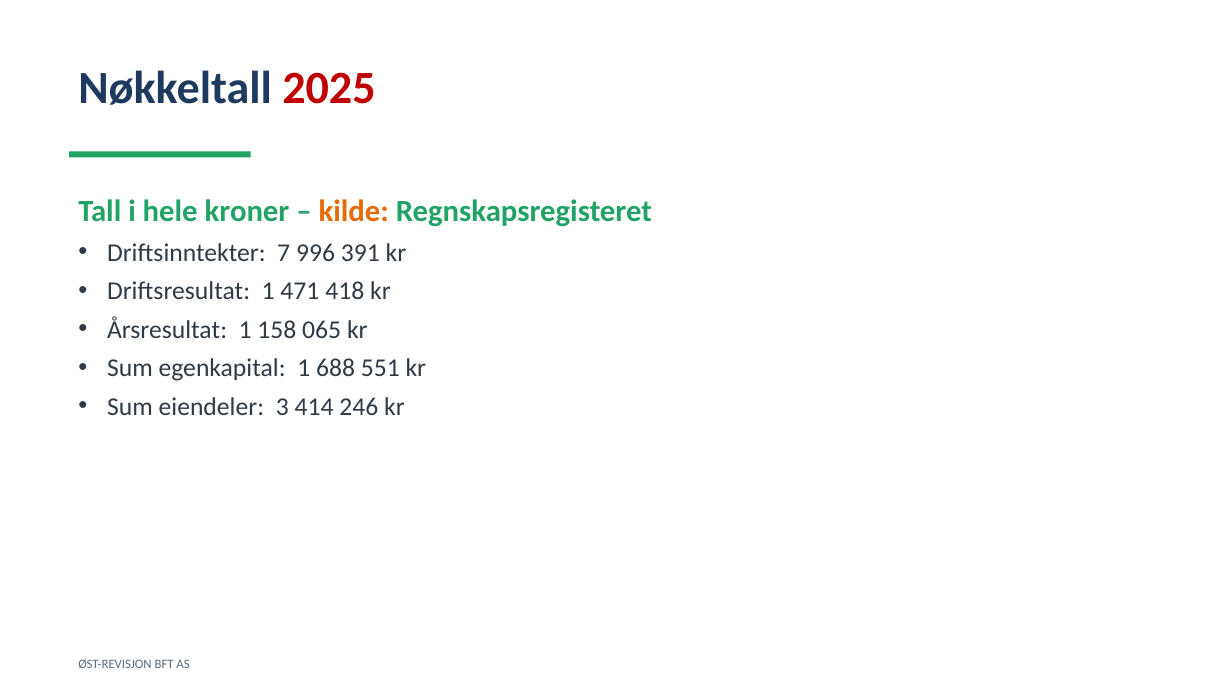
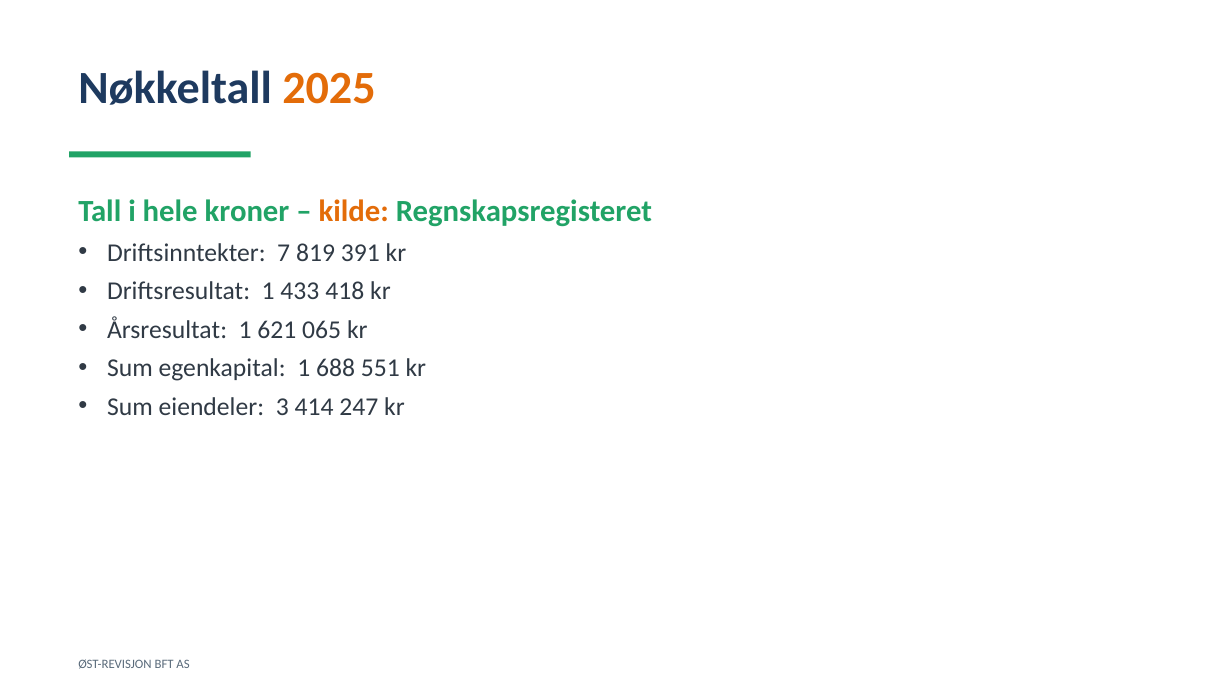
2025 colour: red -> orange
996: 996 -> 819
471: 471 -> 433
158: 158 -> 621
246: 246 -> 247
